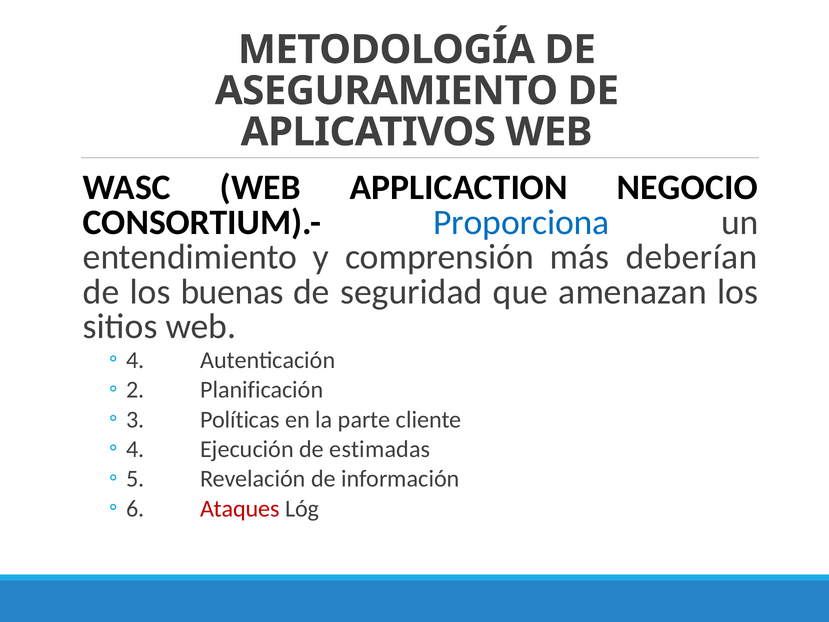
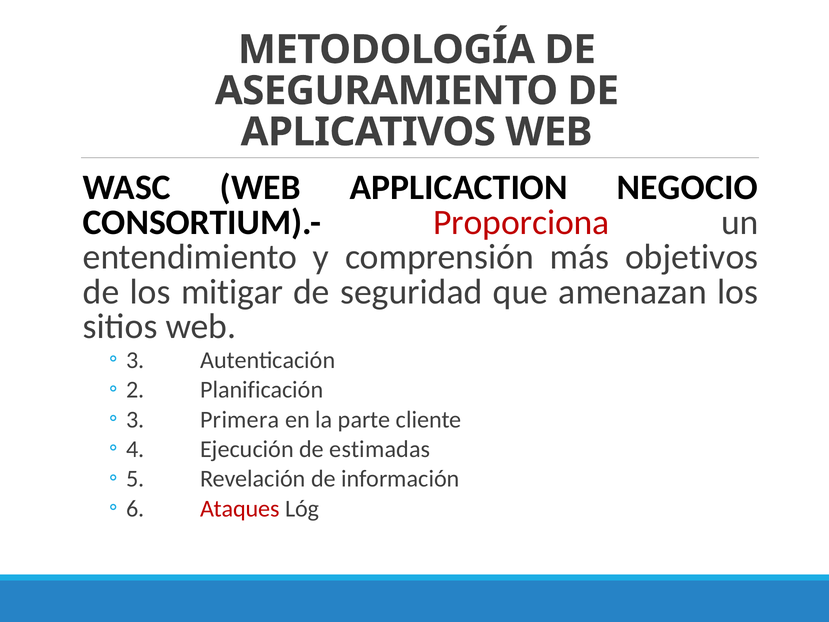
Proporciona colour: blue -> red
deberían: deberían -> objetivos
buenas: buenas -> mitigar
4 at (135, 360): 4 -> 3
Políticas: Políticas -> Primera
